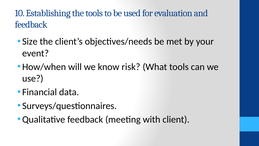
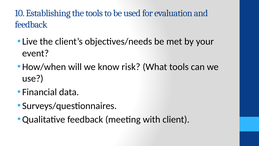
Size: Size -> Live
